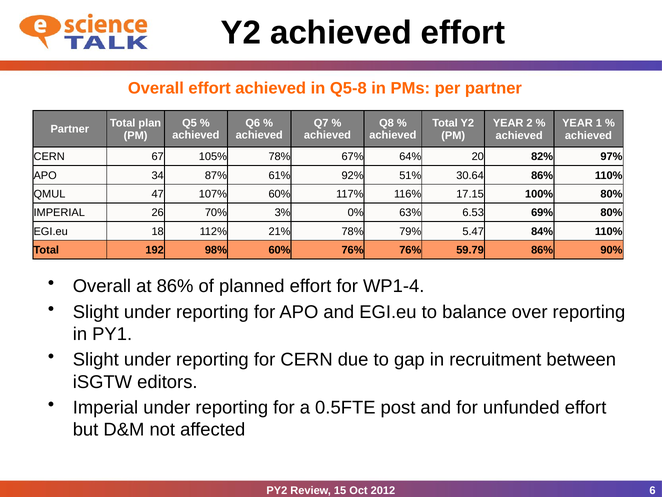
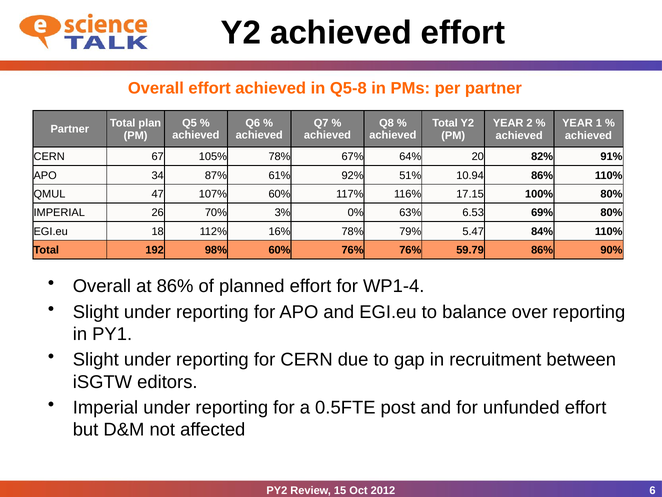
97%: 97% -> 91%
30.64: 30.64 -> 10.94
21%: 21% -> 16%
